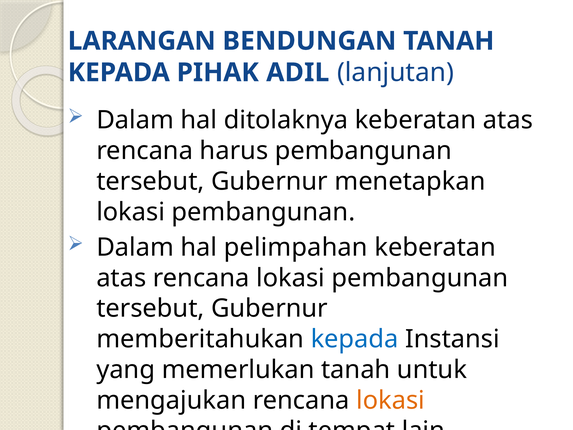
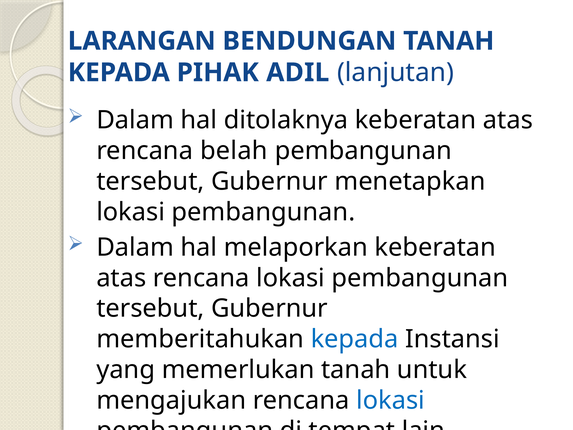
harus: harus -> belah
pelimpahan: pelimpahan -> melaporkan
lokasi at (390, 400) colour: orange -> blue
